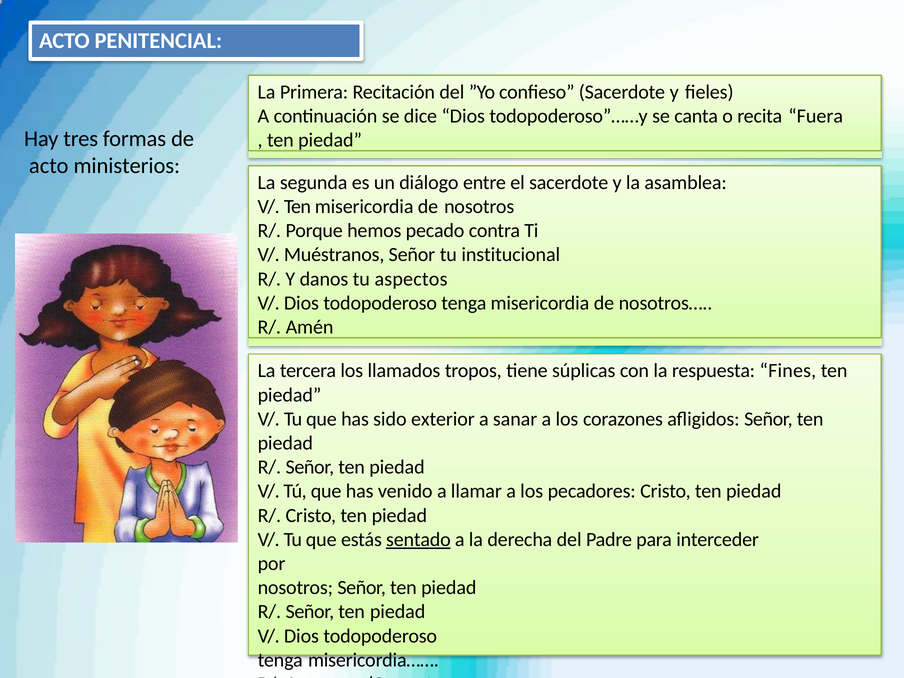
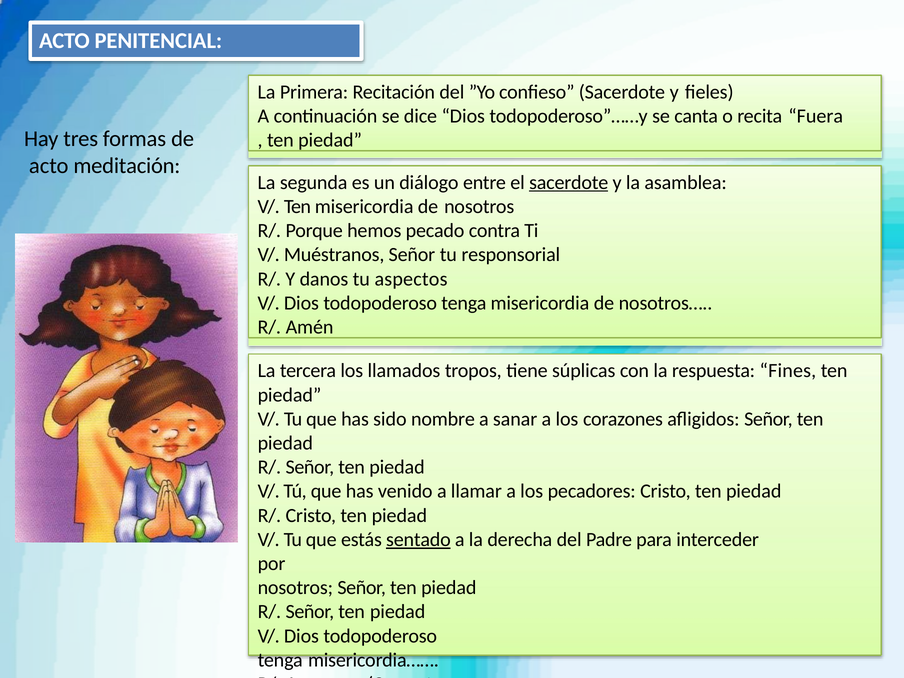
ministerios: ministerios -> meditación
sacerdote at (569, 182) underline: none -> present
institucional: institucional -> responsorial
exterior: exterior -> nombre
